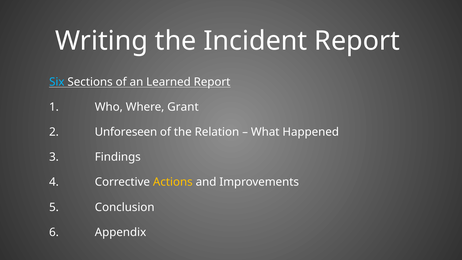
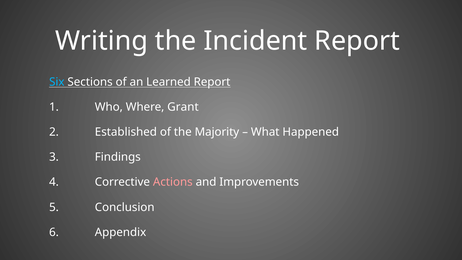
Unforeseen: Unforeseen -> Established
Relation: Relation -> Majority
Actions colour: yellow -> pink
